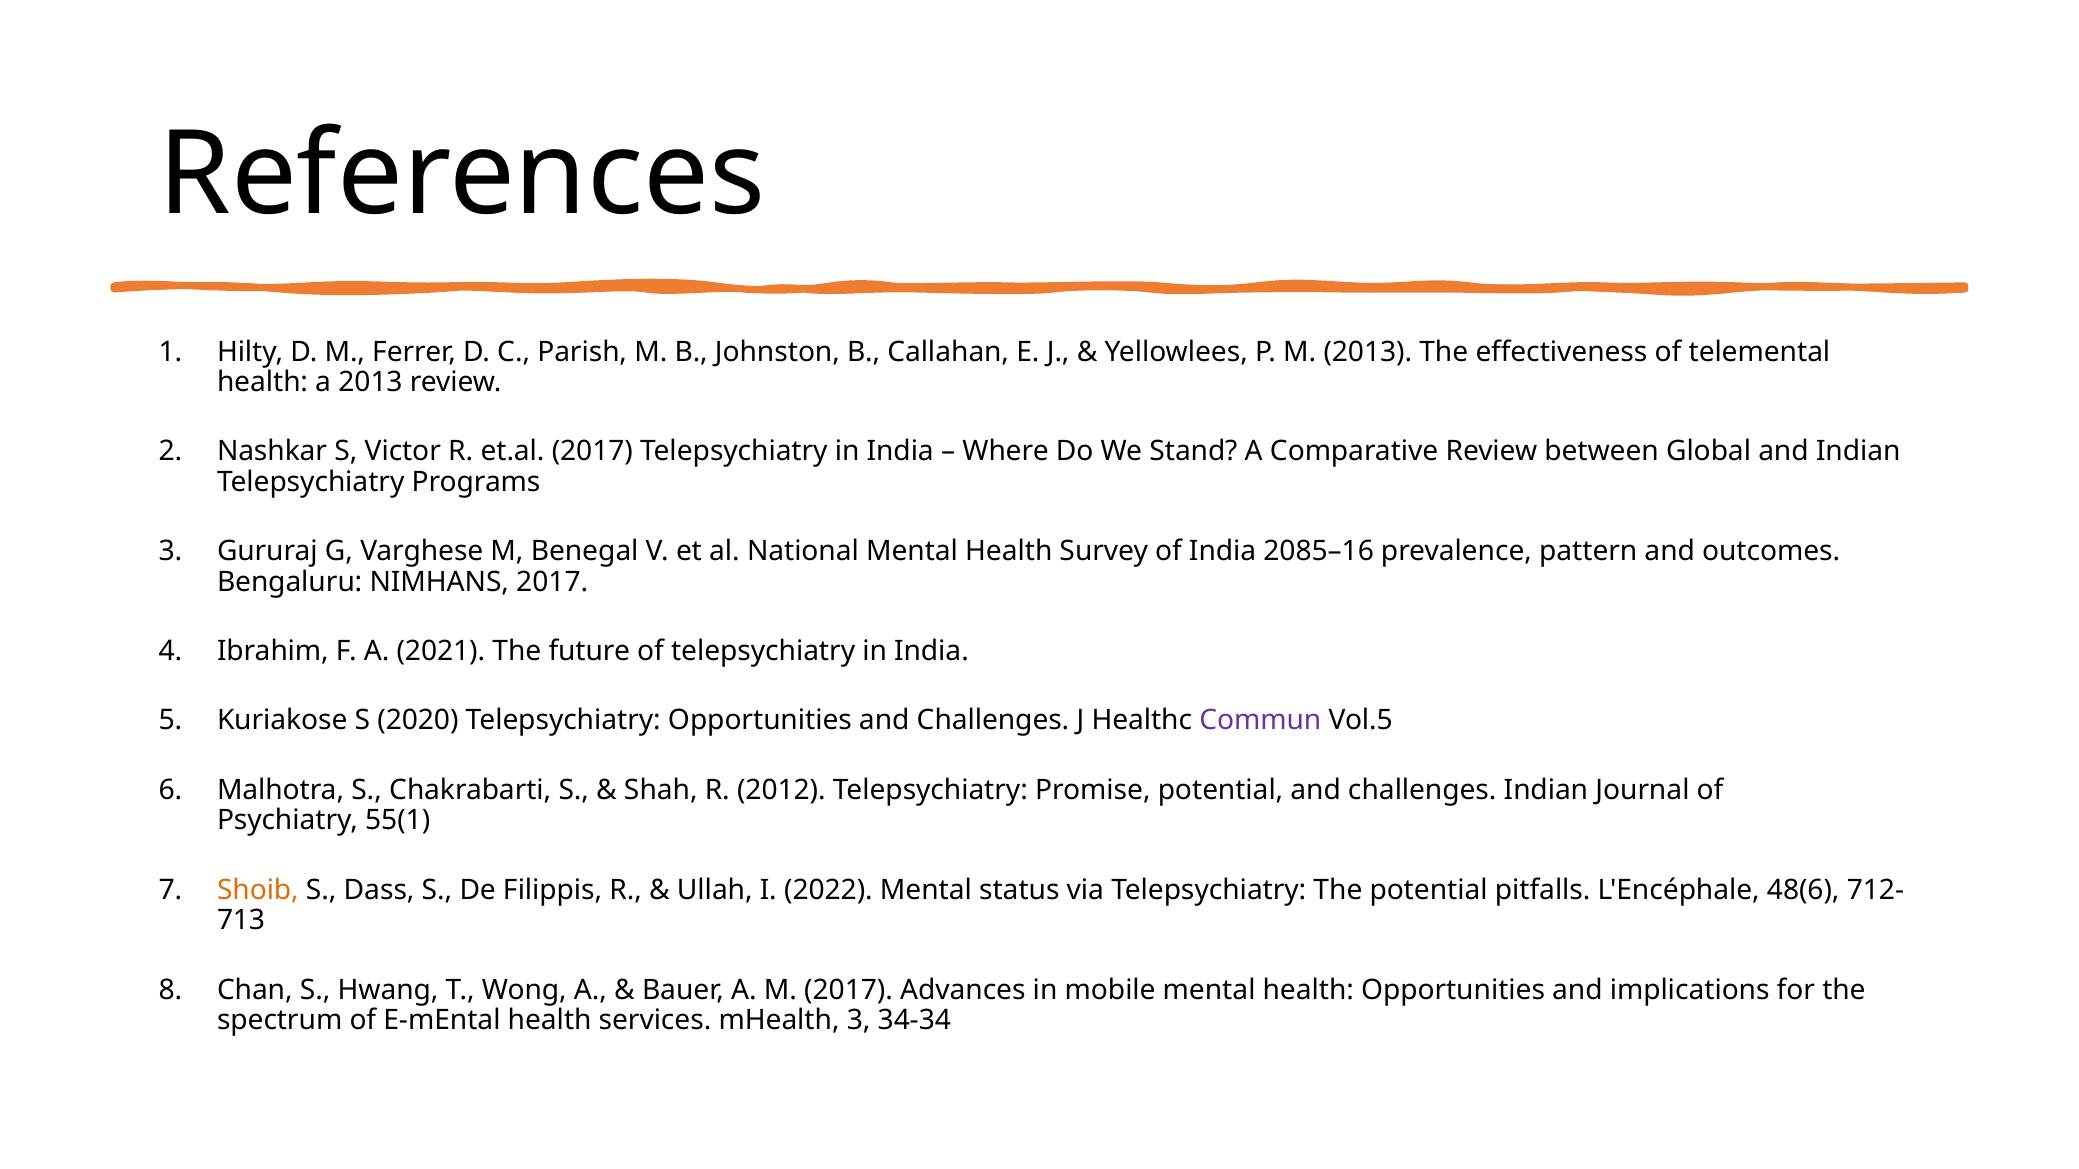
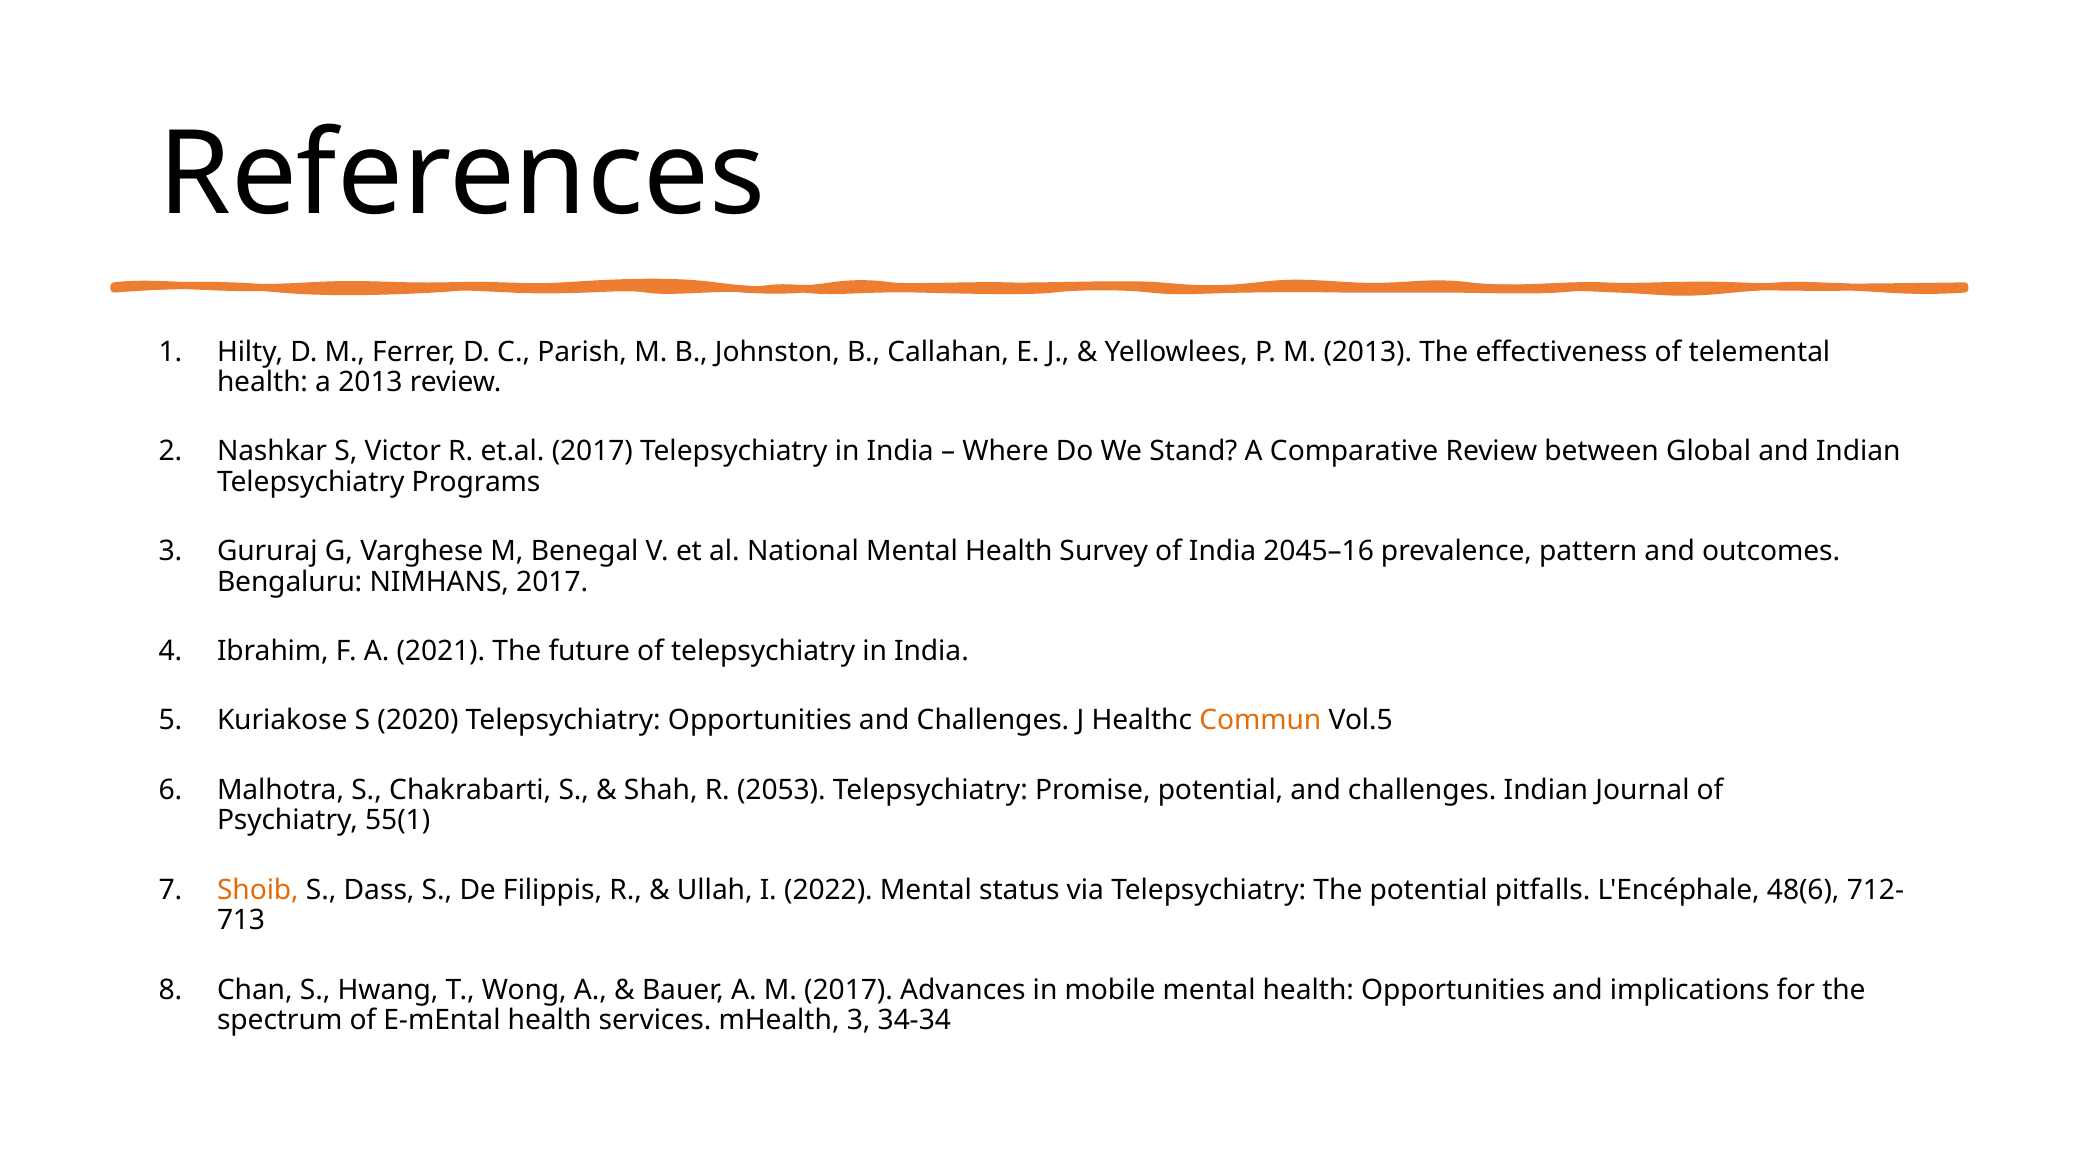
2085–16: 2085–16 -> 2045–16
Commun colour: purple -> orange
2012: 2012 -> 2053
